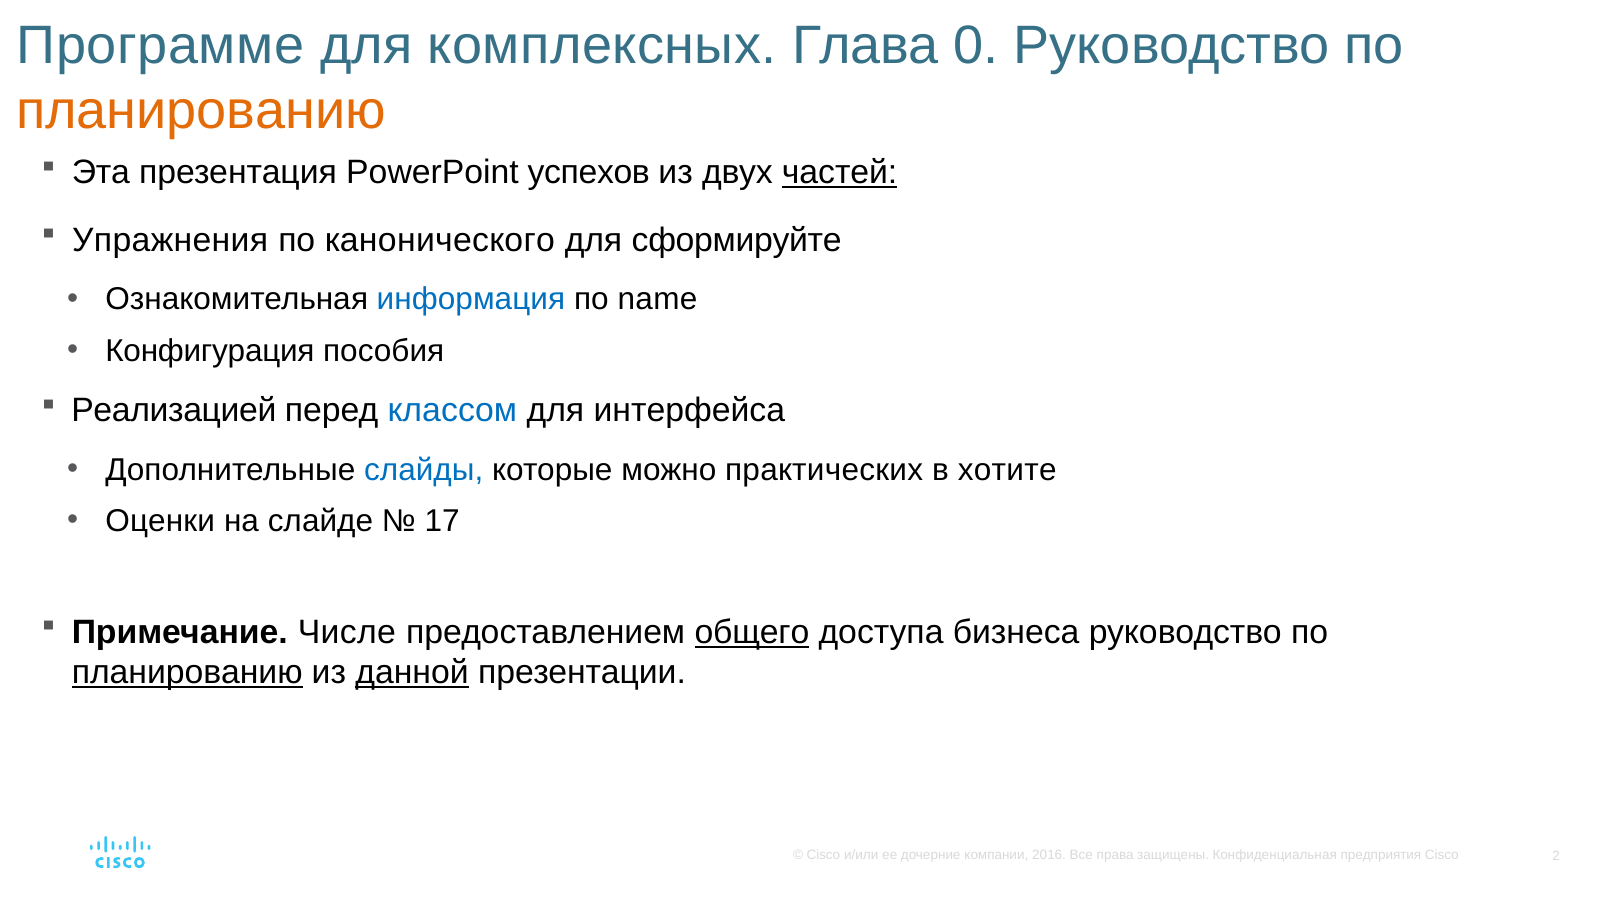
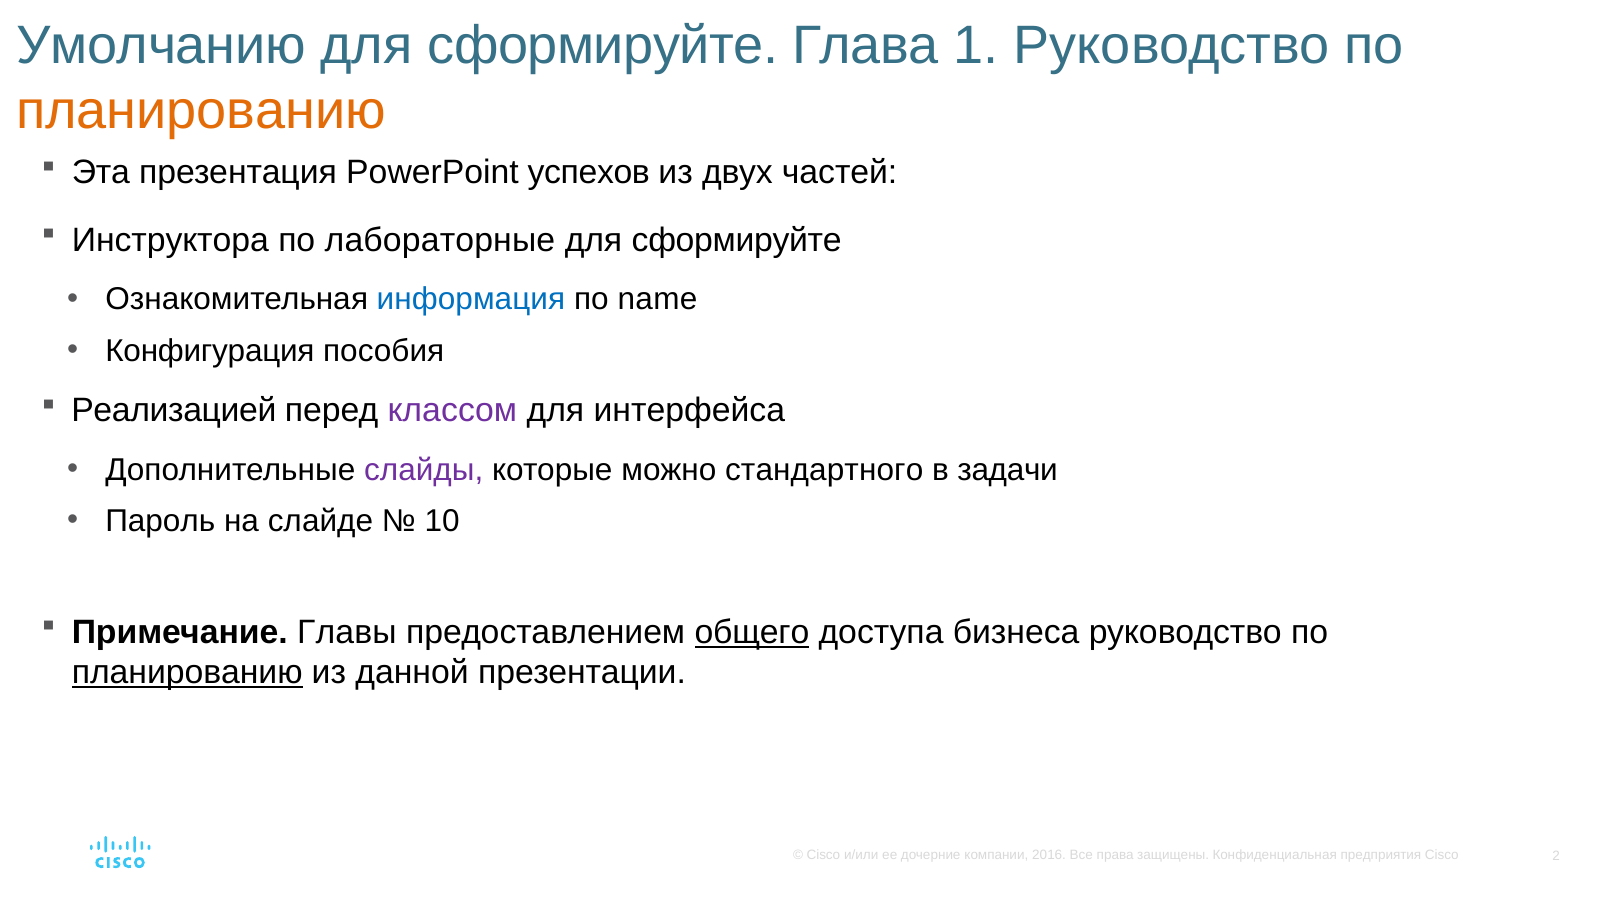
Программе: Программе -> Умолчанию
комплексных at (602, 46): комплексных -> сформируйте
0: 0 -> 1
частей underline: present -> none
Упражнения: Упражнения -> Инструктора
канонического: канонического -> лабораторные
классом colour: blue -> purple
слайды colour: blue -> purple
практических: практических -> стандартного
хотите: хотите -> задачи
Оценки: Оценки -> Пароль
17: 17 -> 10
Числе: Числе -> Главы
данной underline: present -> none
